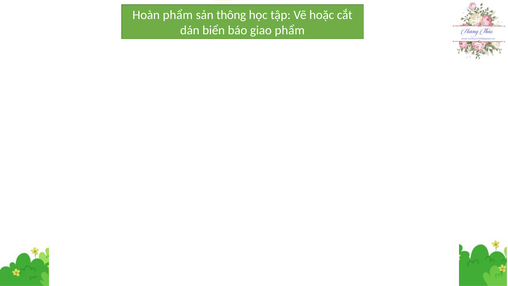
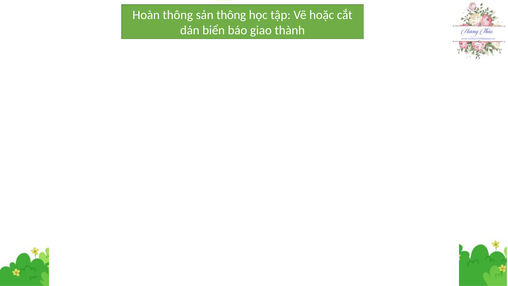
Hoàn phẩm: phẩm -> thông
giao phẩm: phẩm -> thành
